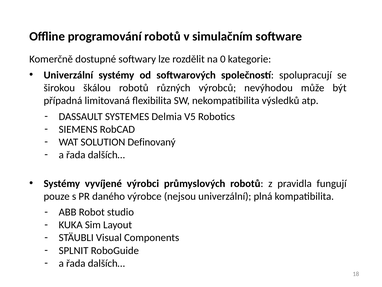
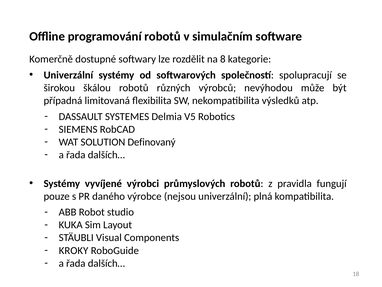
0: 0 -> 8
SPLNIT: SPLNIT -> KROKY
